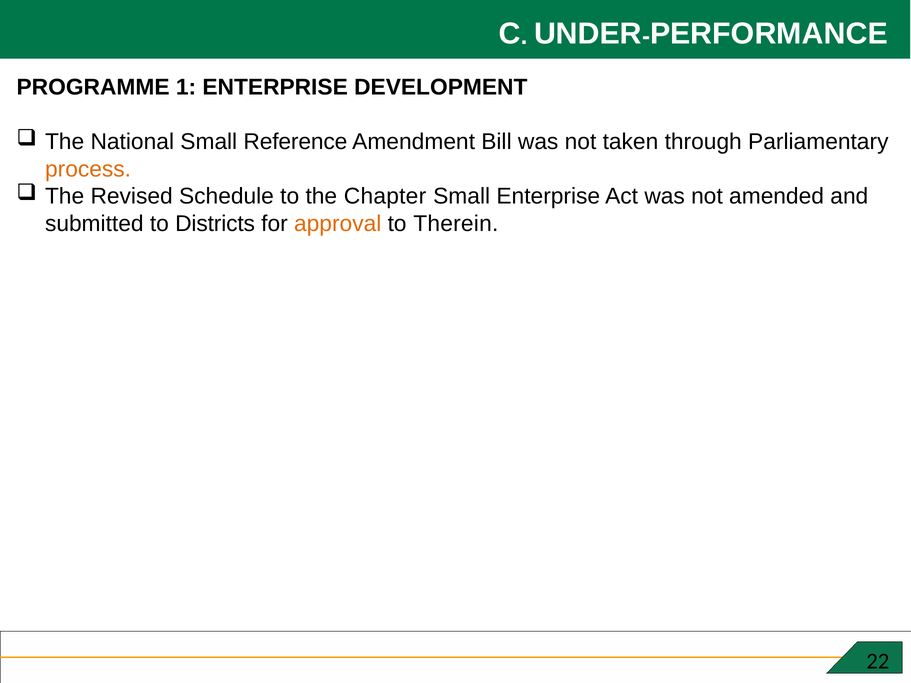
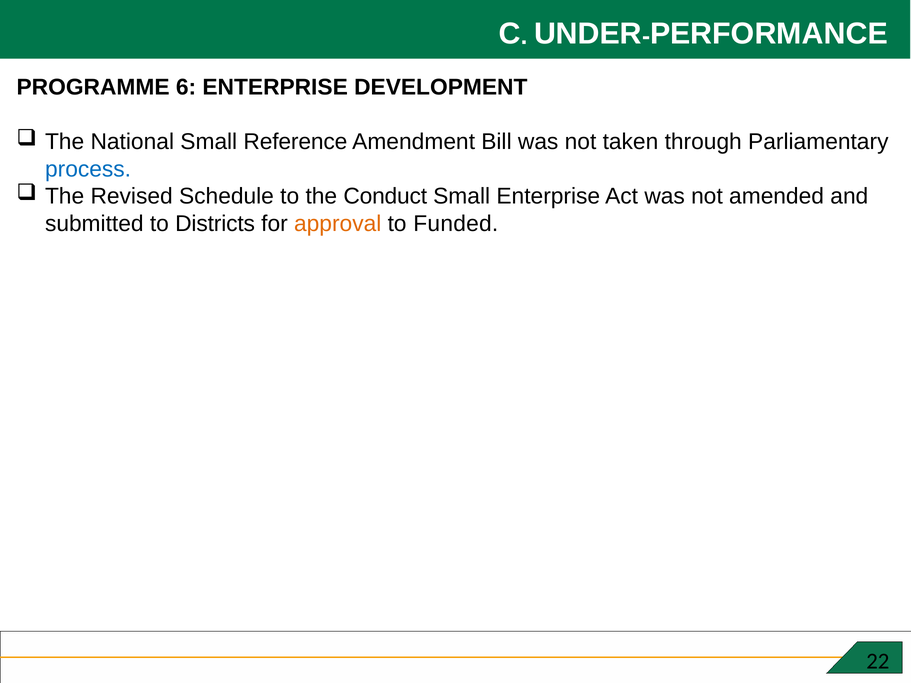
1: 1 -> 6
process colour: orange -> blue
Chapter: Chapter -> Conduct
Therein: Therein -> Funded
